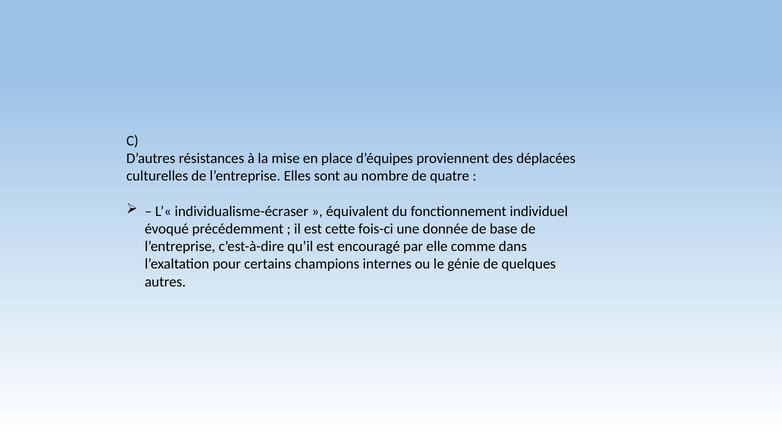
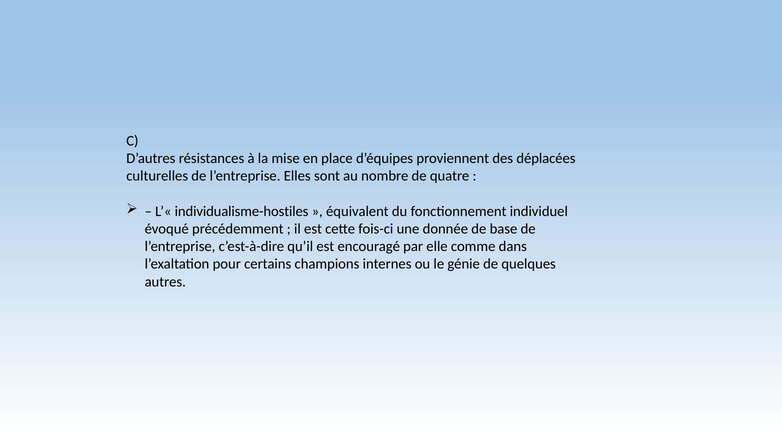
individualisme-écraser: individualisme-écraser -> individualisme-hostiles
